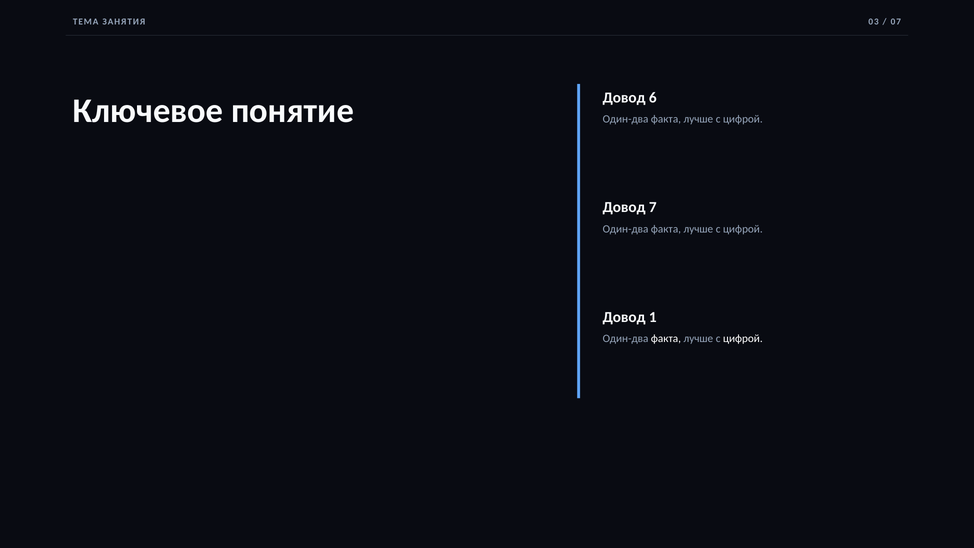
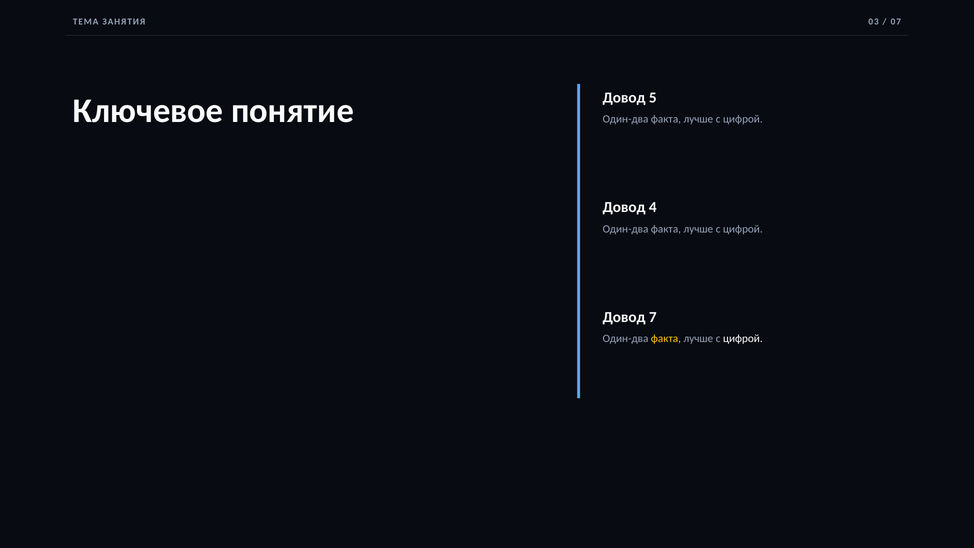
6: 6 -> 5
7: 7 -> 4
1: 1 -> 7
факта at (666, 338) colour: white -> yellow
